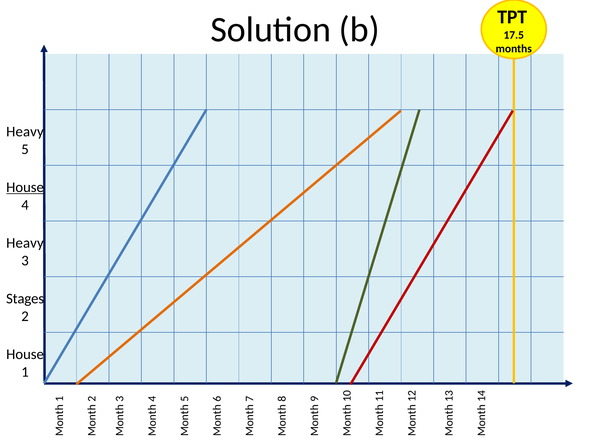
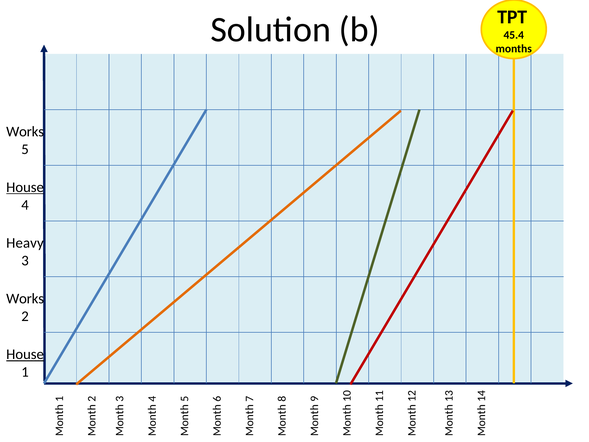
17.5: 17.5 -> 45.4
Heavy at (25, 132): Heavy -> Works
Stages at (25, 299): Stages -> Works
House at (25, 354) underline: none -> present
